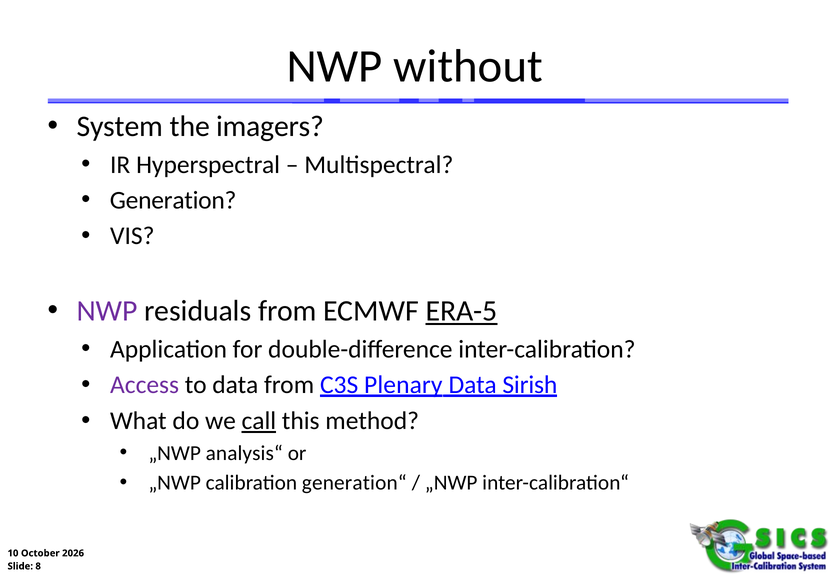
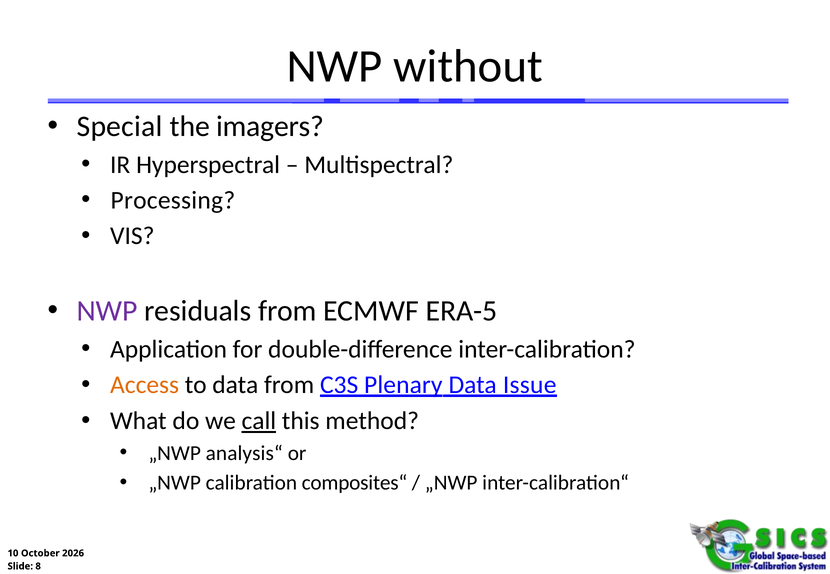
System: System -> Special
Generation: Generation -> Processing
ERA-5 underline: present -> none
Access colour: purple -> orange
Sirish: Sirish -> Issue
generation“: generation“ -> composites“
